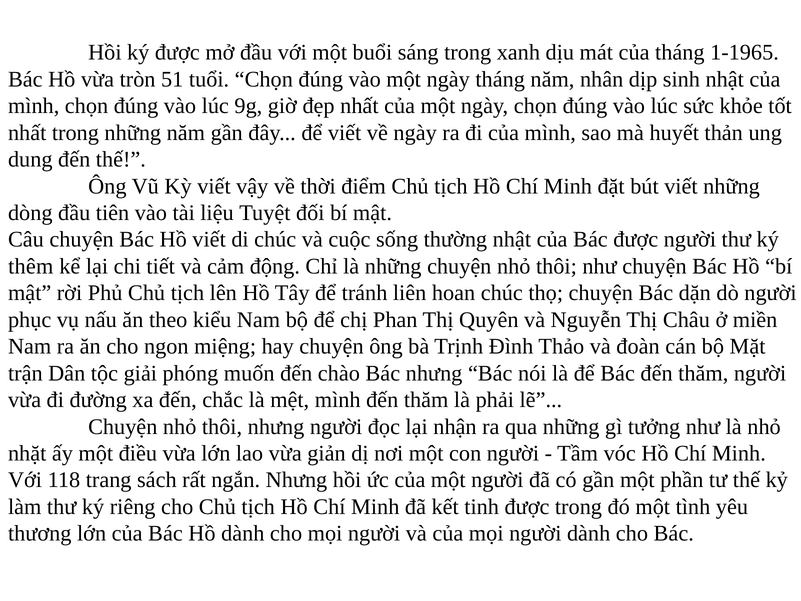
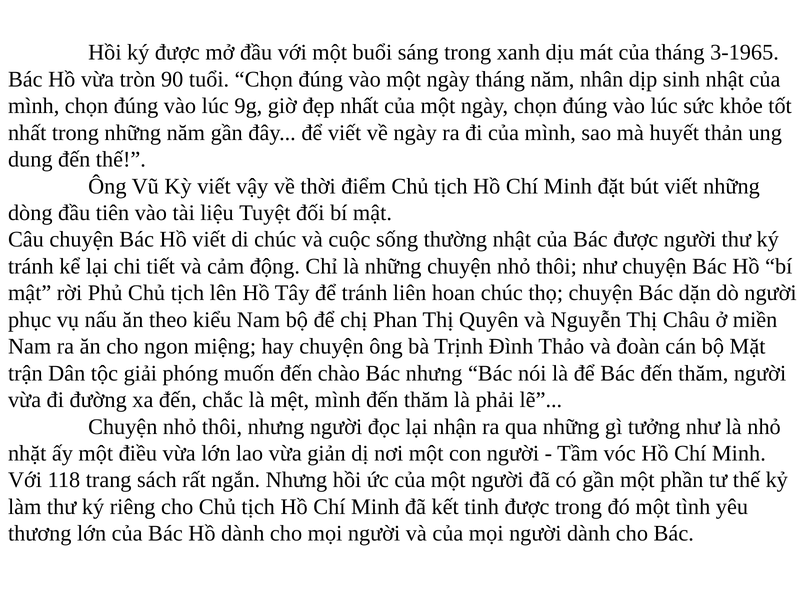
1-1965: 1-1965 -> 3-1965
51: 51 -> 90
thêm at (31, 266): thêm -> tránh
